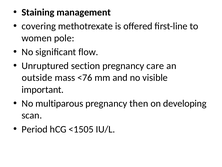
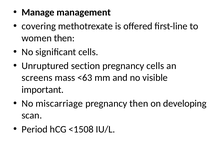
Staining: Staining -> Manage
women pole: pole -> then
significant flow: flow -> cells
pregnancy care: care -> cells
outside: outside -> screens
<76: <76 -> <63
multiparous: multiparous -> miscarriage
<1505: <1505 -> <1508
